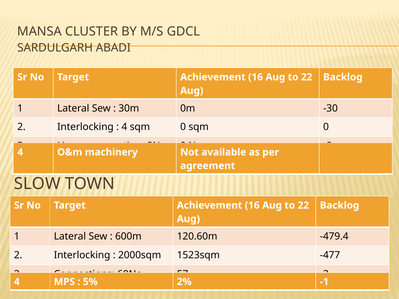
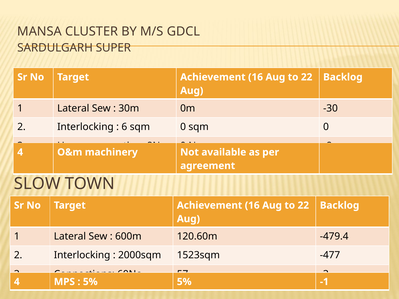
ABADI: ABADI -> SUPER
4 at (124, 127): 4 -> 6
5% 2%: 2% -> 5%
